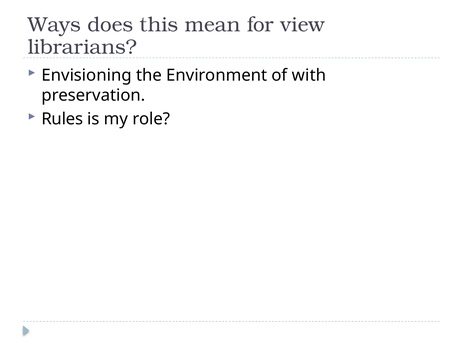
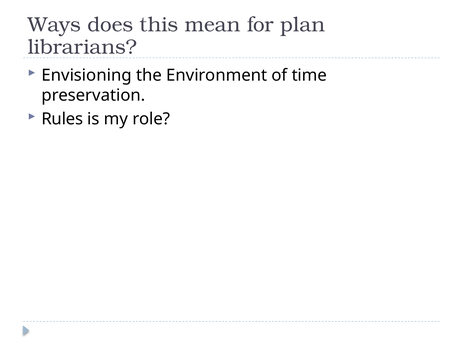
view: view -> plan
with: with -> time
